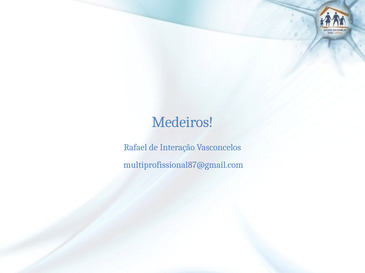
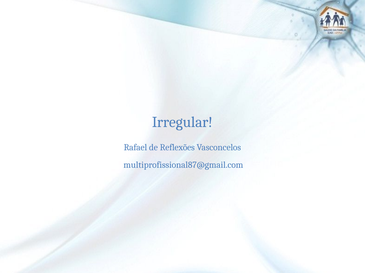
Medeiros: Medeiros -> Irregular
Interação: Interação -> Reflexões
